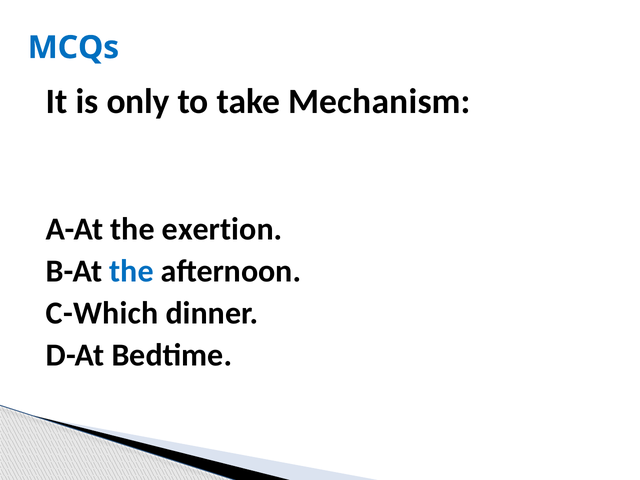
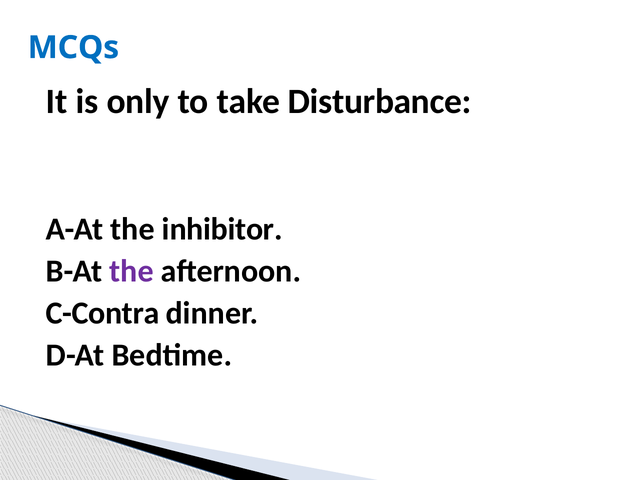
Mechanism: Mechanism -> Disturbance
exertion: exertion -> inhibitor
the at (132, 271) colour: blue -> purple
C-Which: C-Which -> C-Contra
